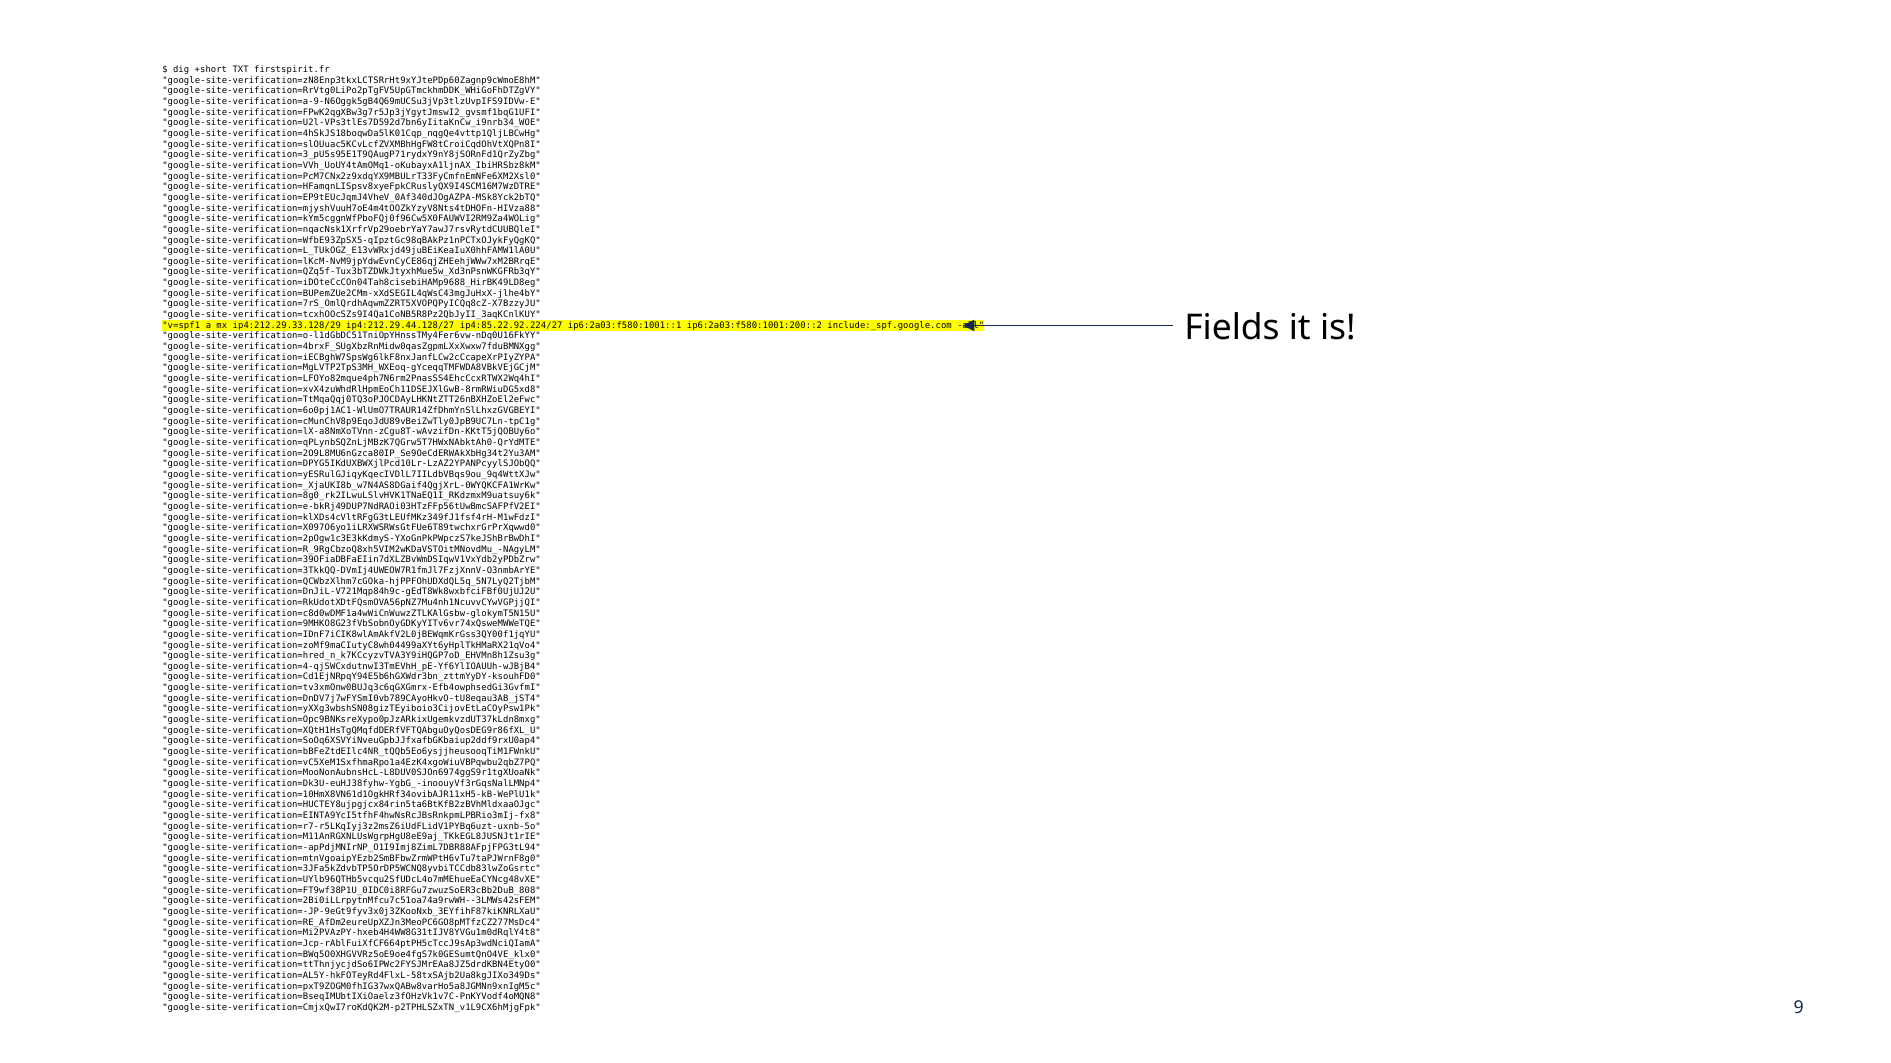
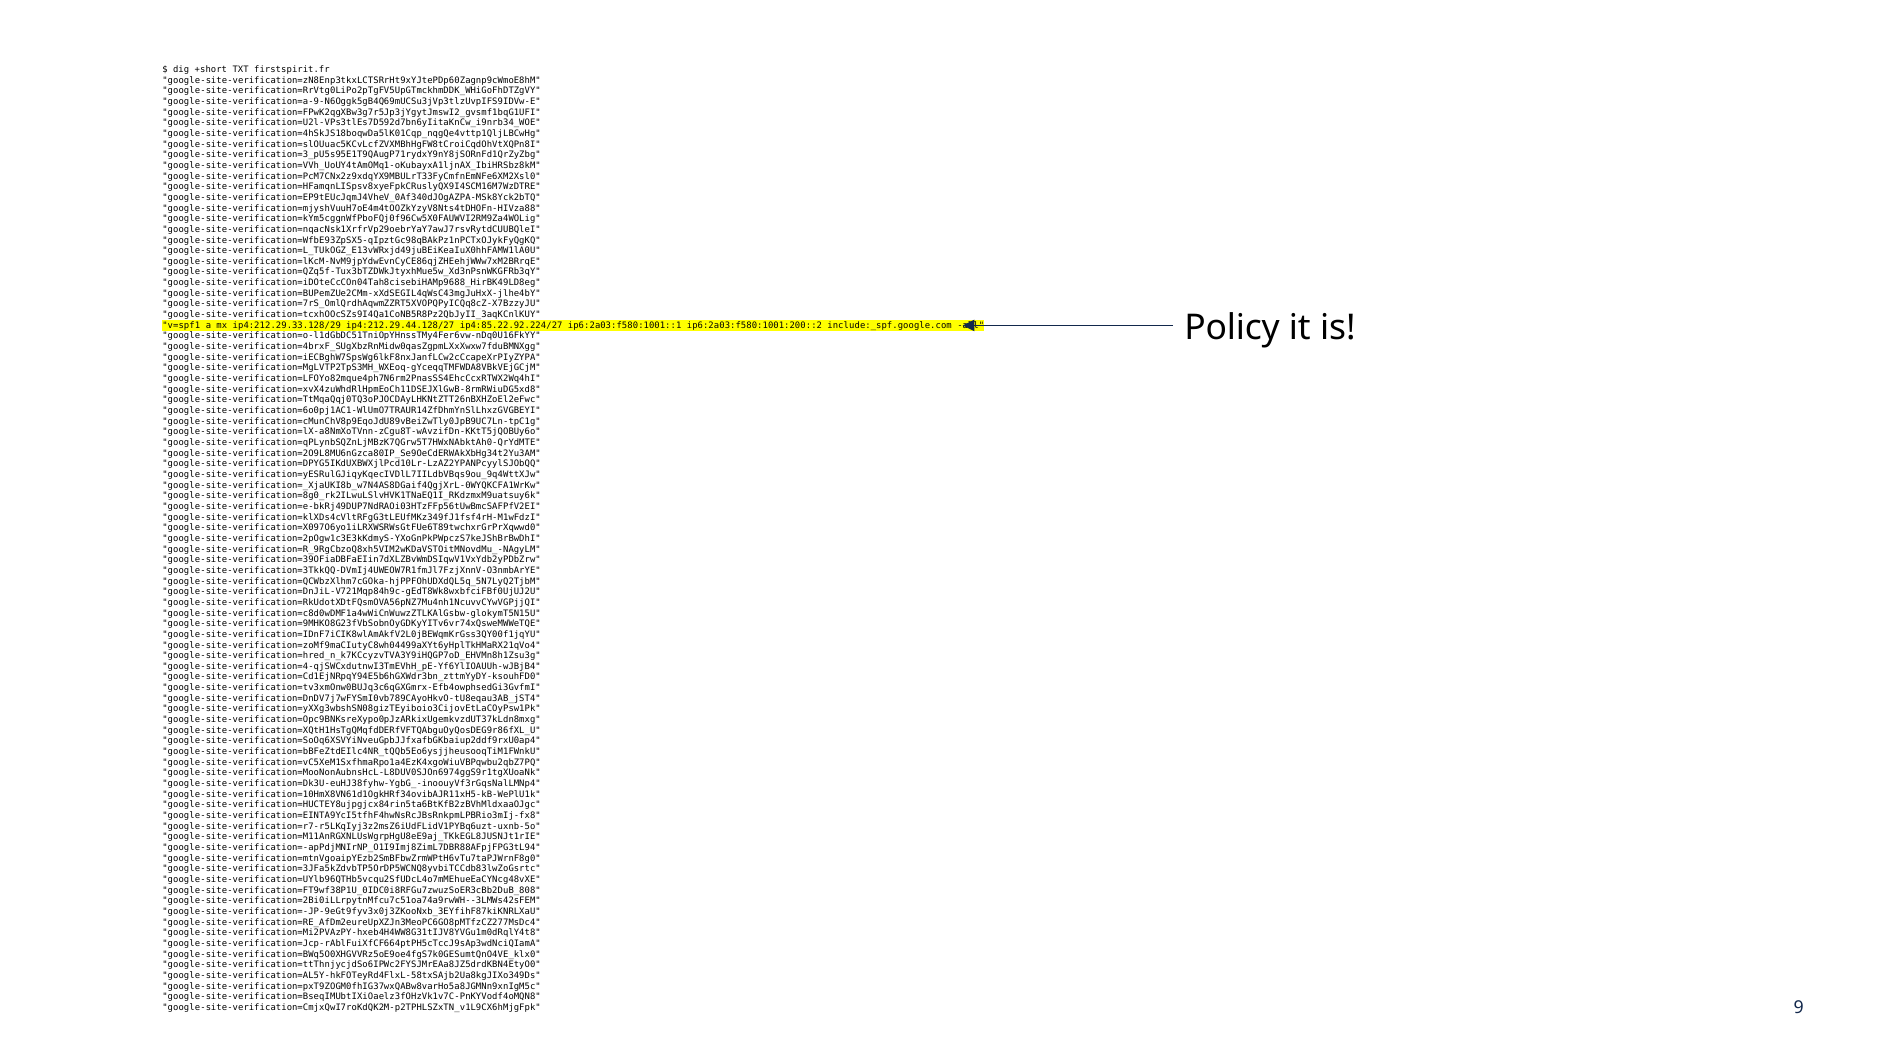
Fields: Fields -> Policy
